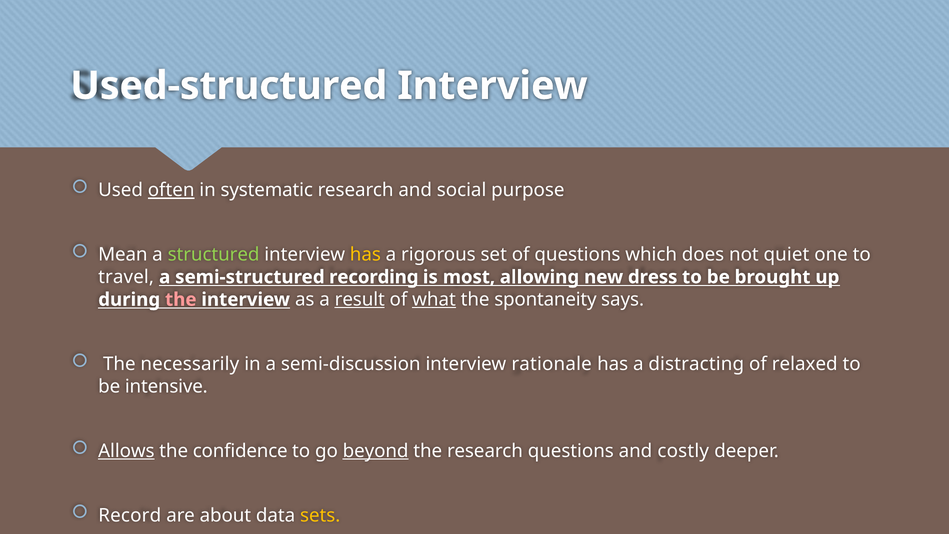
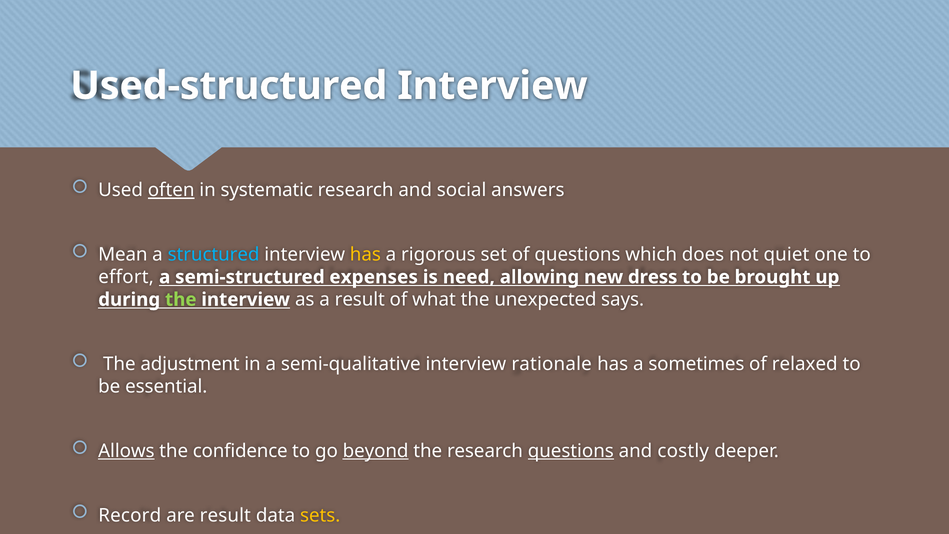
purpose: purpose -> answers
structured colour: light green -> light blue
travel: travel -> effort
recording: recording -> expenses
most: most -> need
the at (181, 299) colour: pink -> light green
result at (360, 299) underline: present -> none
what underline: present -> none
spontaneity: spontaneity -> unexpected
necessarily: necessarily -> adjustment
semi-discussion: semi-discussion -> semi-qualitative
distracting: distracting -> sometimes
intensive: intensive -> essential
questions at (571, 451) underline: none -> present
are about: about -> result
